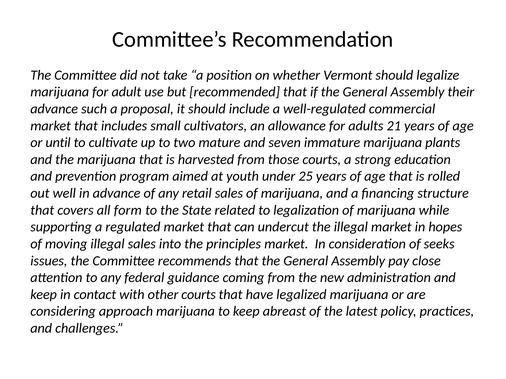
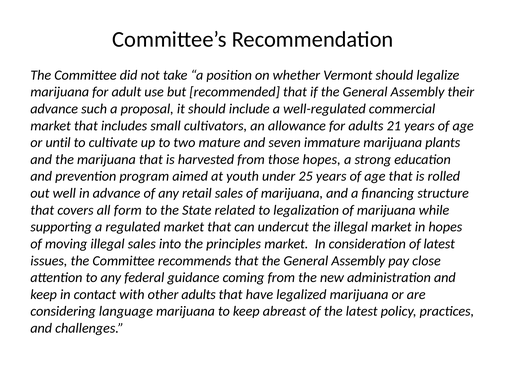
those courts: courts -> hopes
of seeks: seeks -> latest
other courts: courts -> adults
approach: approach -> language
